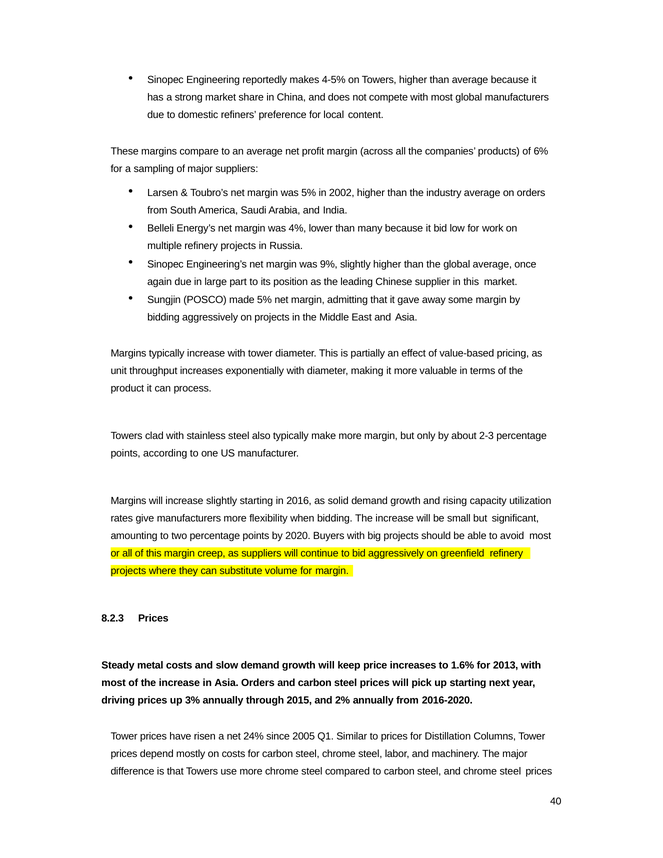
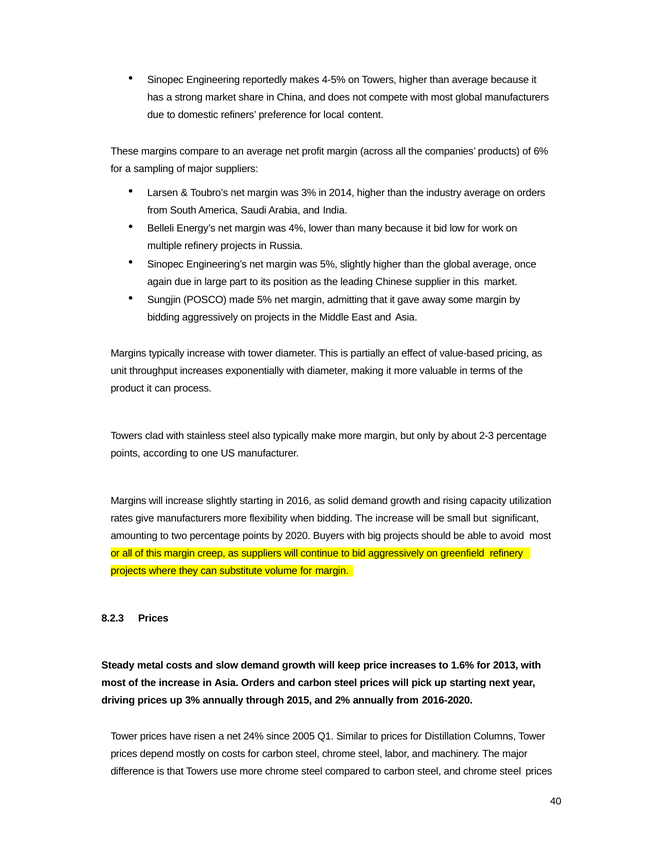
was 5%: 5% -> 3%
2002: 2002 -> 2014
was 9%: 9% -> 5%
